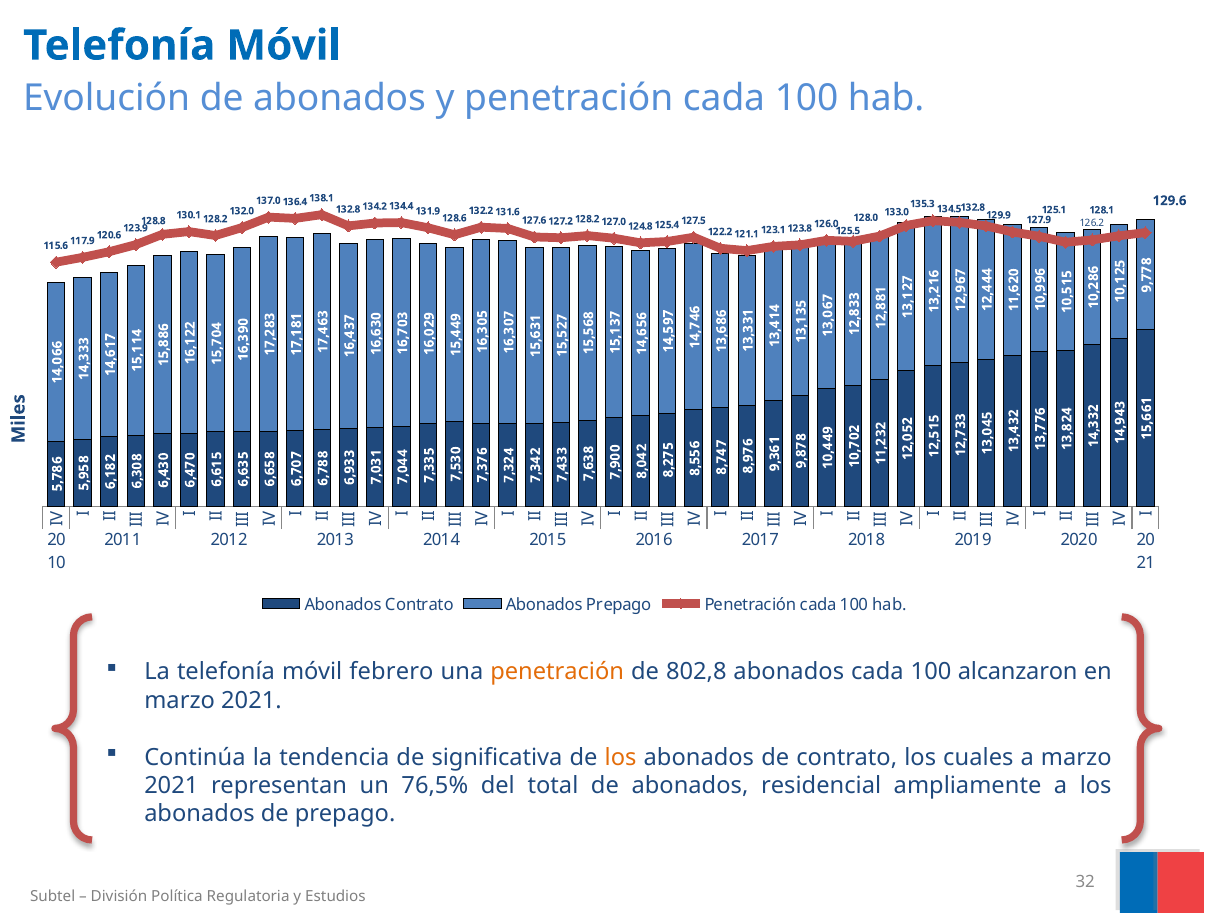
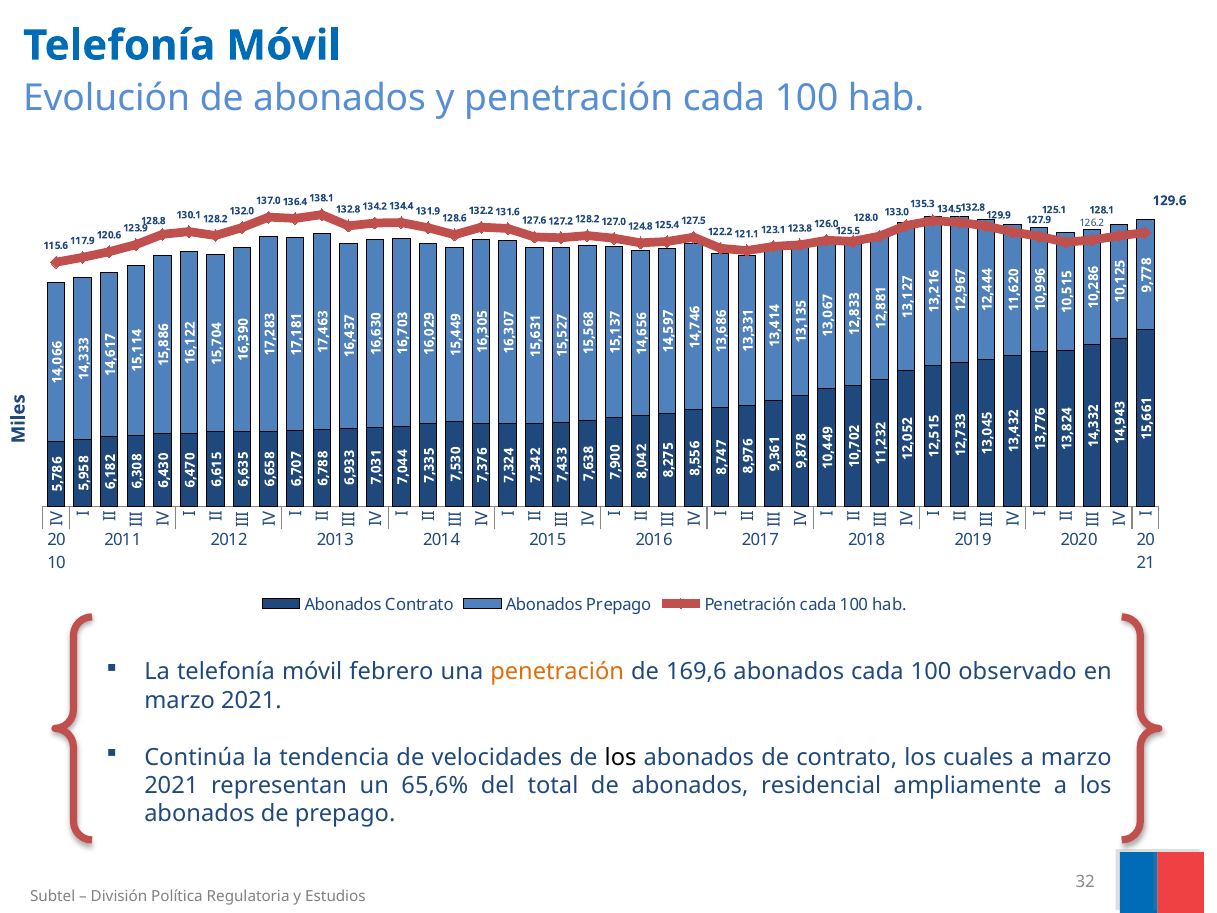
802,8: 802,8 -> 169,6
alcanzaron: alcanzaron -> observado
significativa: significativa -> velocidades
los at (621, 757) colour: orange -> black
76,5%: 76,5% -> 65,6%
